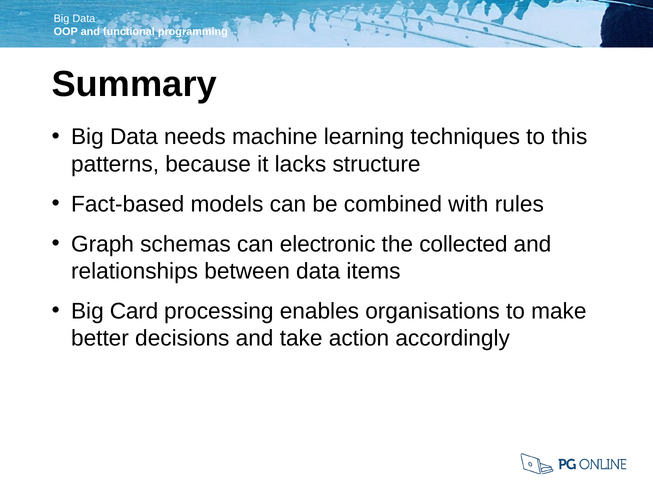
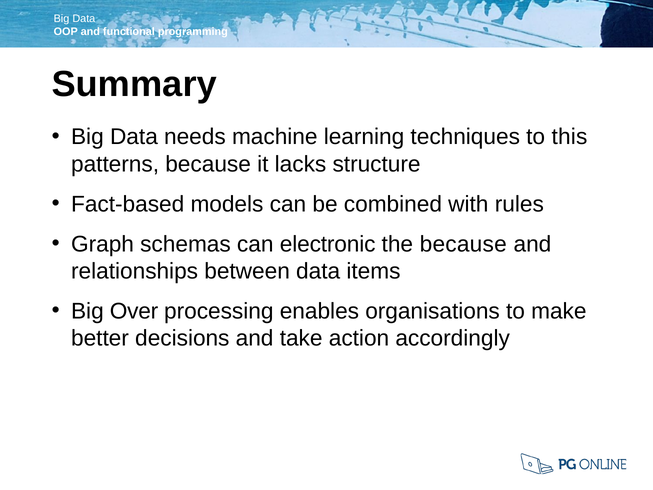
the collected: collected -> because
Card: Card -> Over
